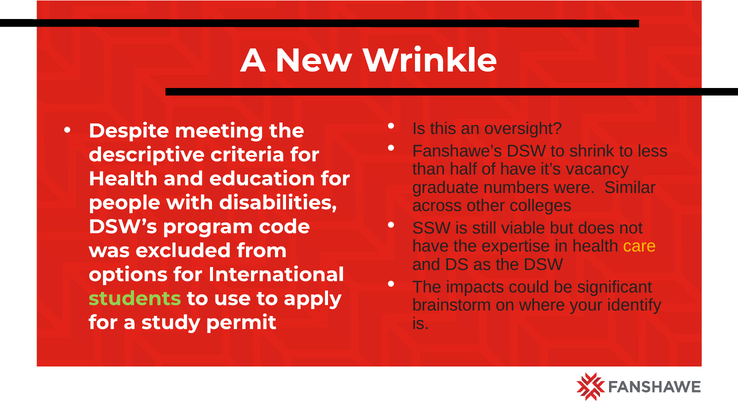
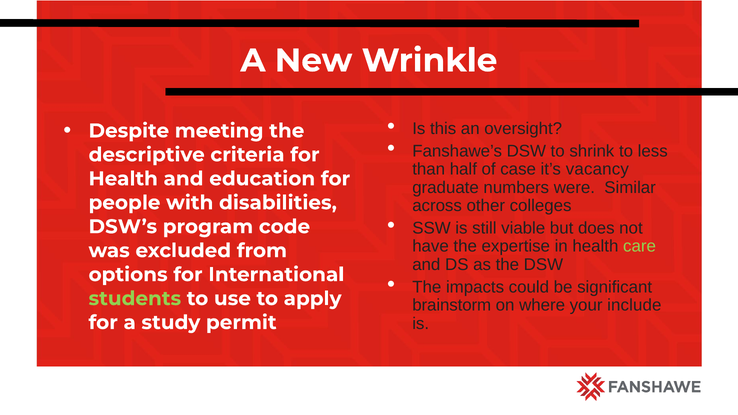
of have: have -> case
care colour: yellow -> light green
identify: identify -> include
